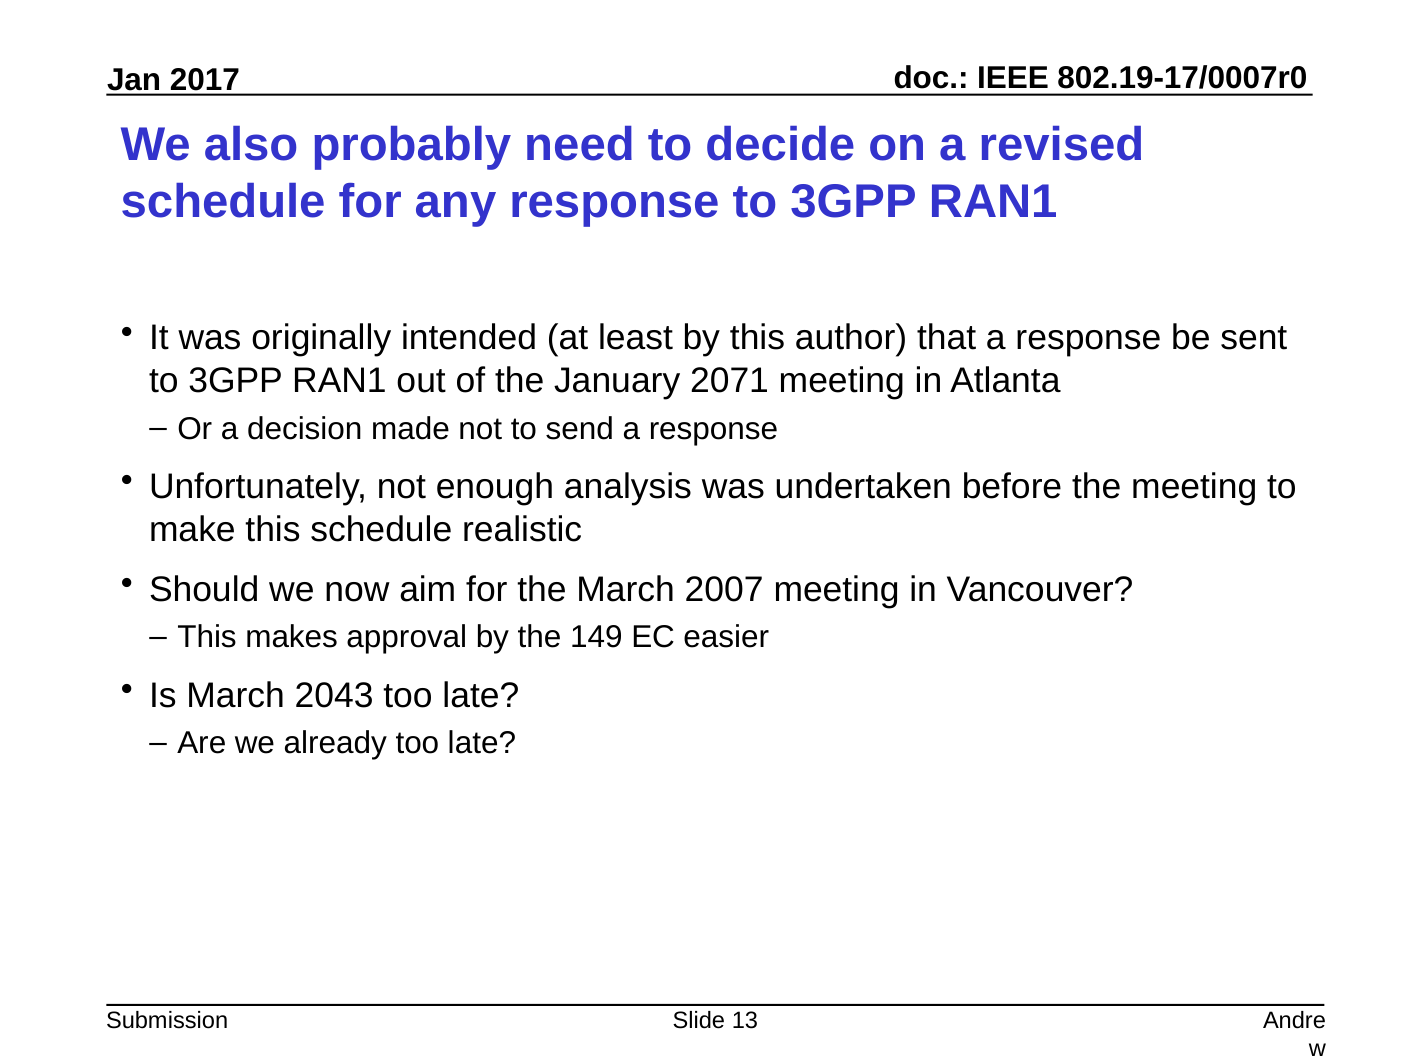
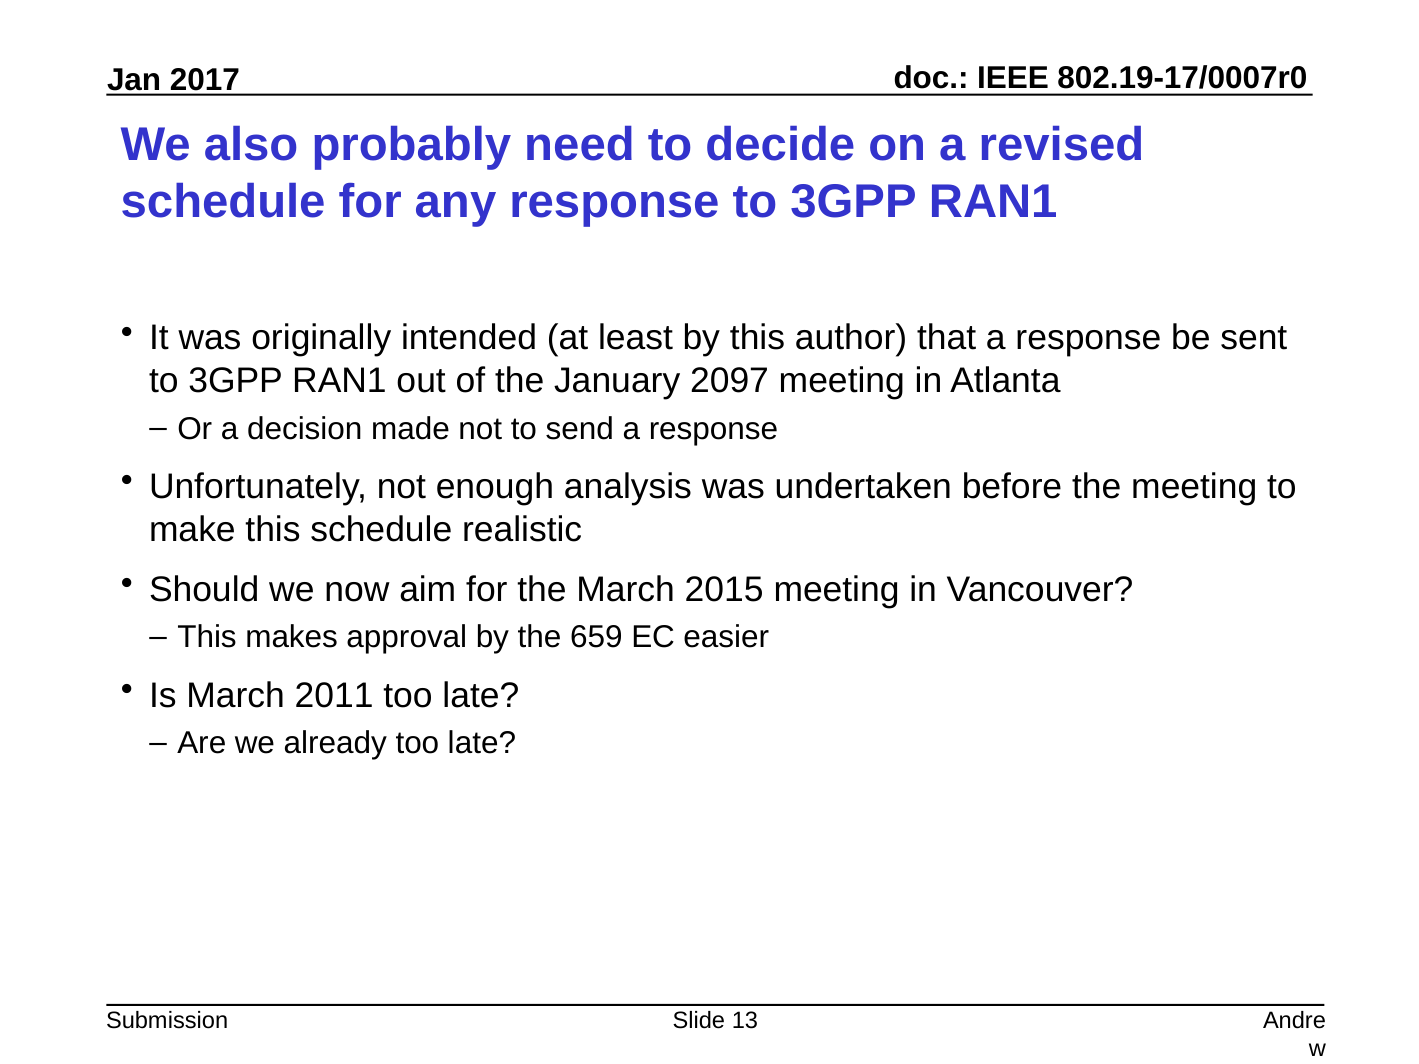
2071: 2071 -> 2097
2007: 2007 -> 2015
149: 149 -> 659
2043: 2043 -> 2011
